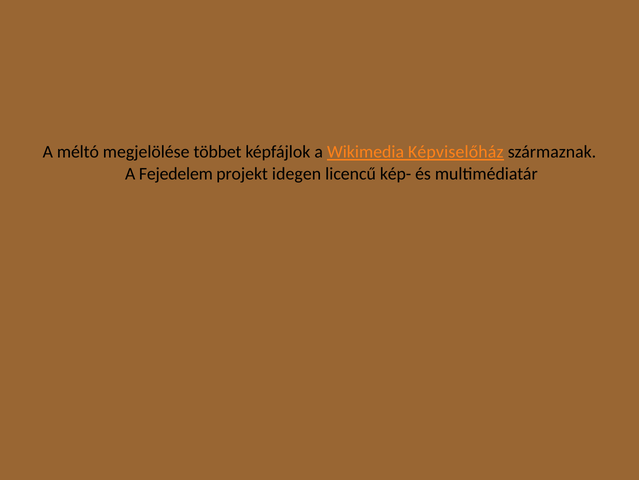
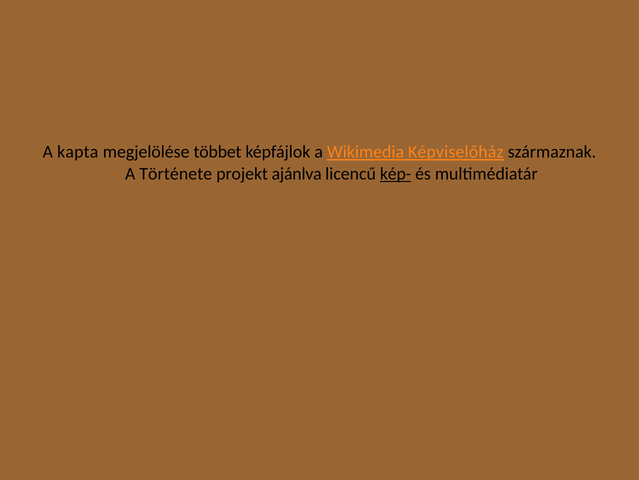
méltó: méltó -> kapta
Fejedelem: Fejedelem -> Története
idegen: idegen -> ajánlva
kép- underline: none -> present
